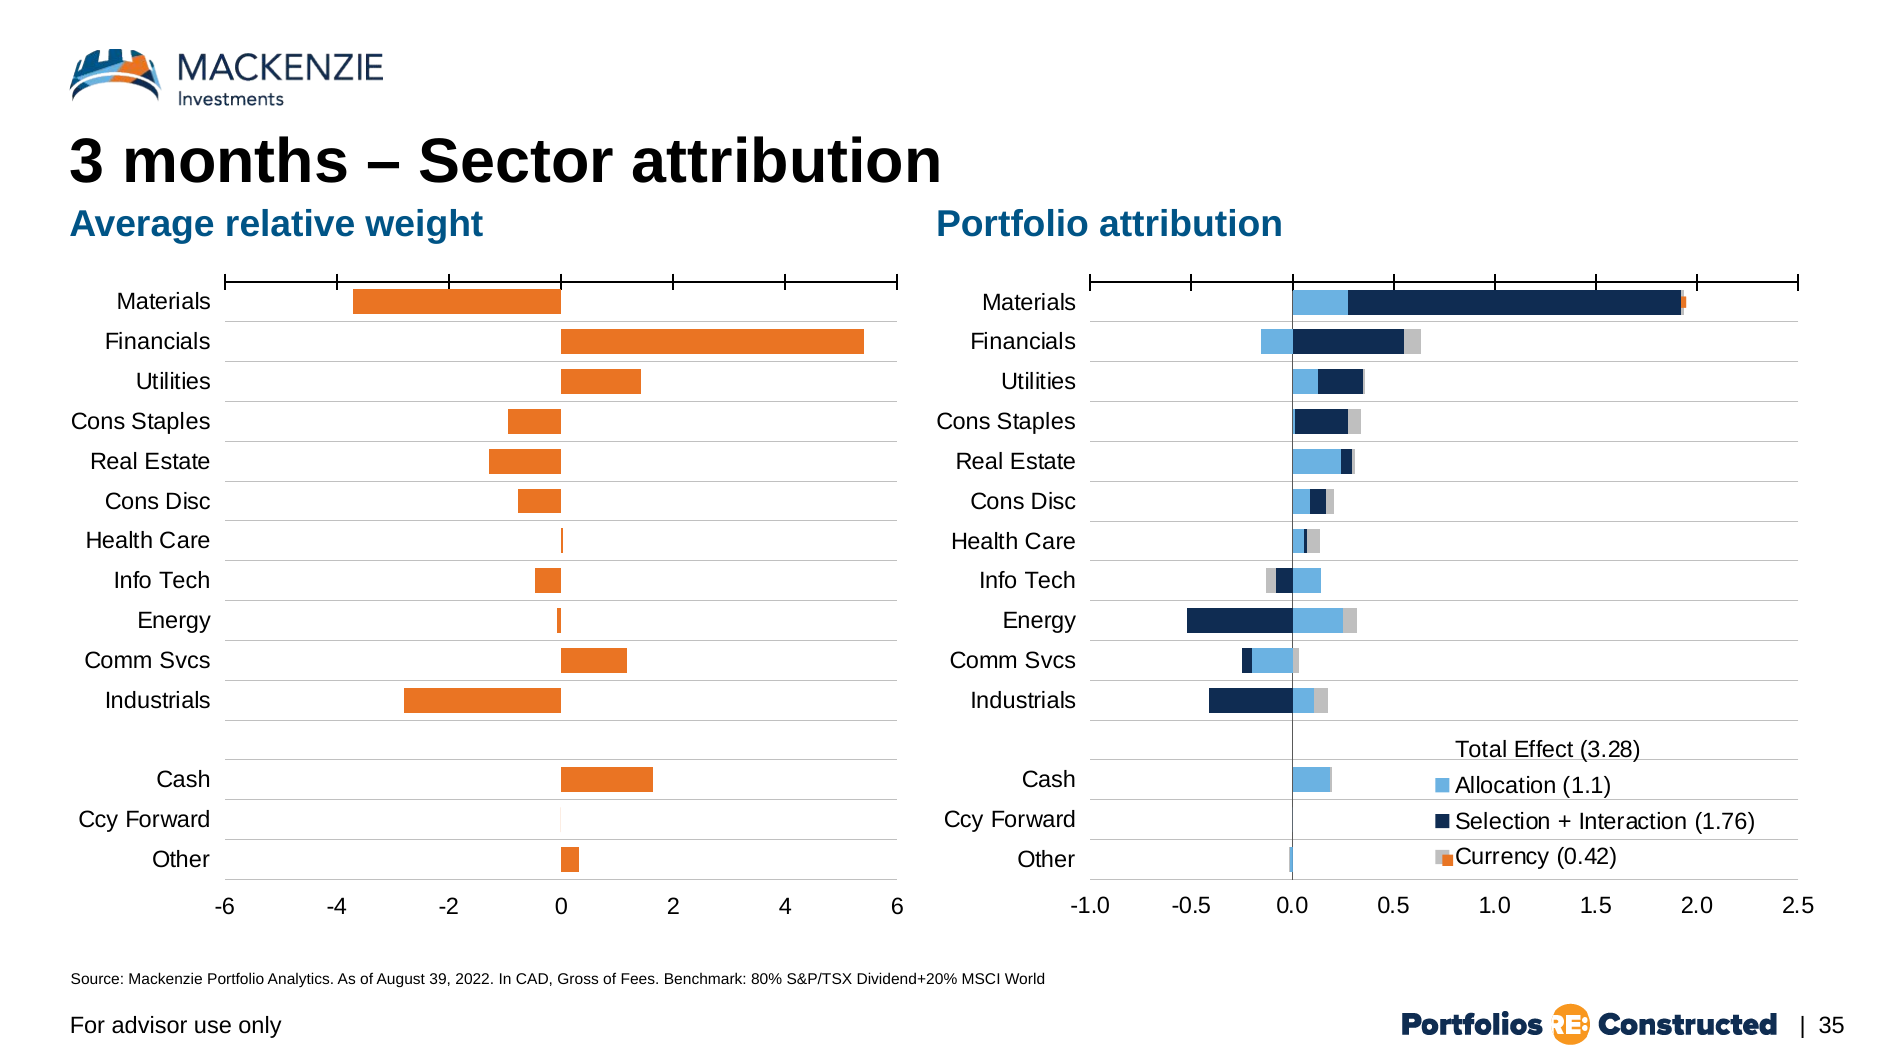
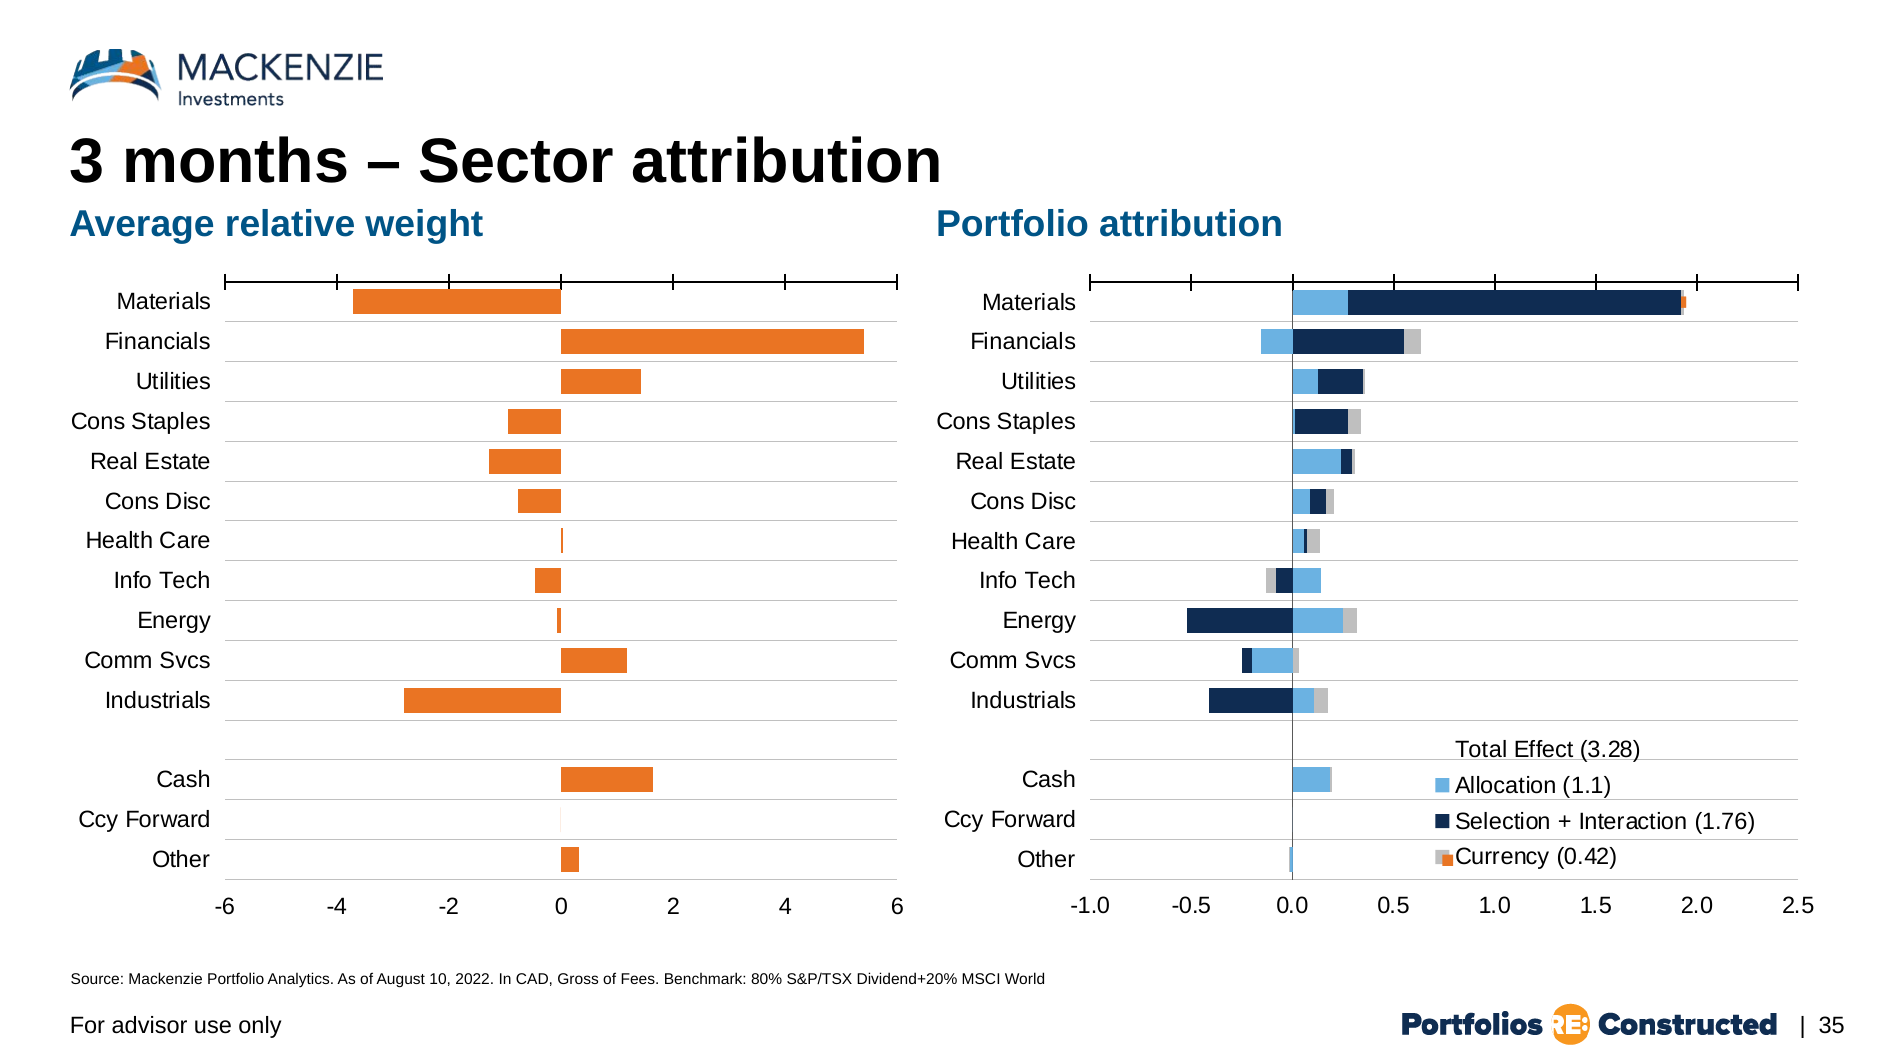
39: 39 -> 10
